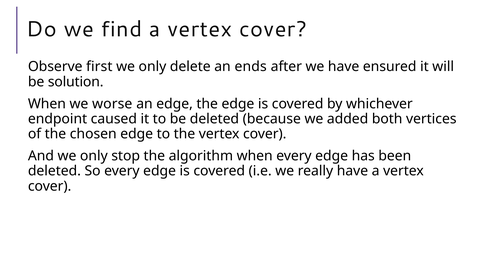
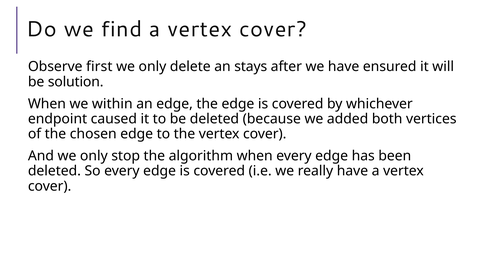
ends: ends -> stays
worse: worse -> within
